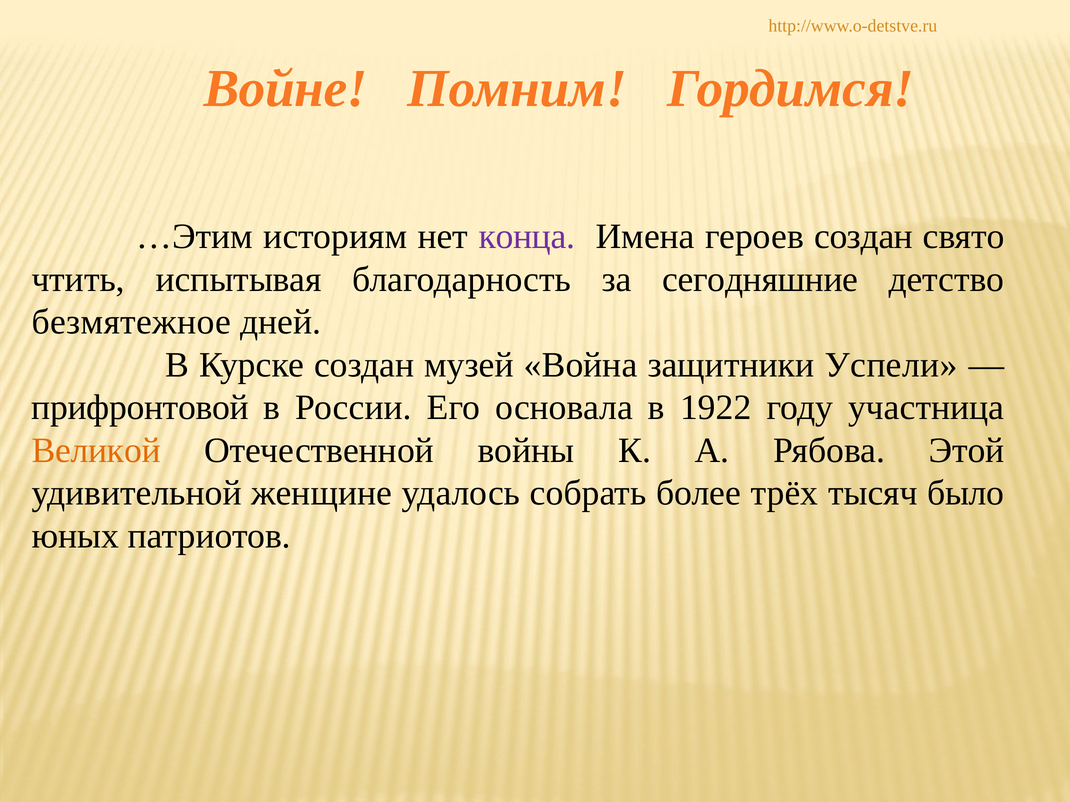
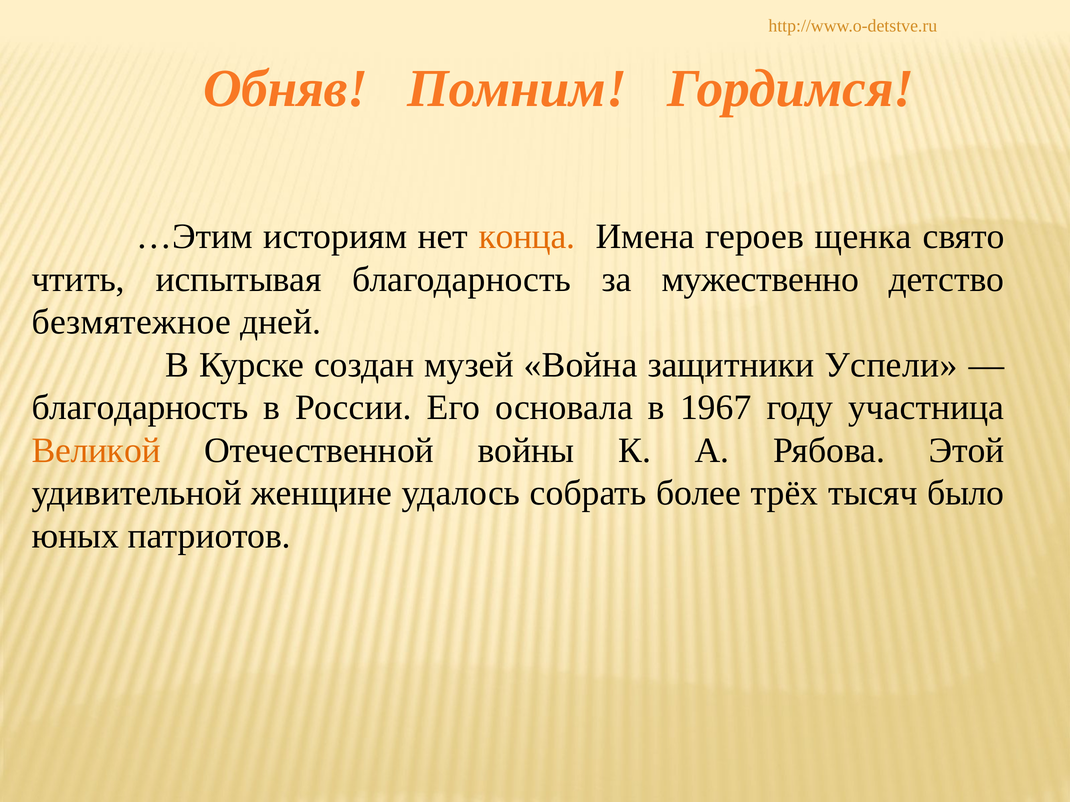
Войне: Войне -> Обняв
конца colour: purple -> orange
героев создан: создан -> щенка
сегодняшние: сегодняшние -> мужественно
прифронтовой at (140, 408): прифронтовой -> благодарность
1922: 1922 -> 1967
